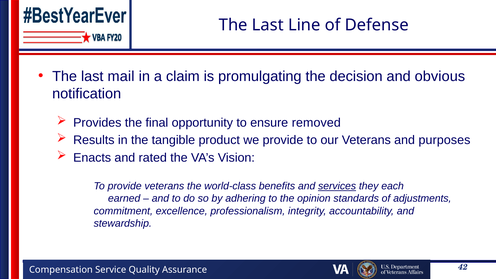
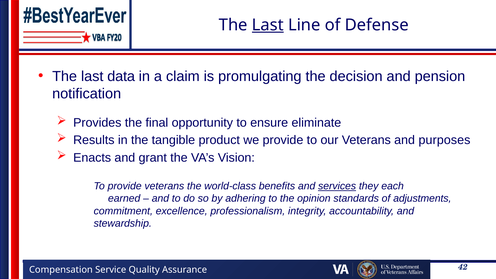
Last at (268, 25) underline: none -> present
mail: mail -> data
obvious: obvious -> pension
removed: removed -> eliminate
rated: rated -> grant
